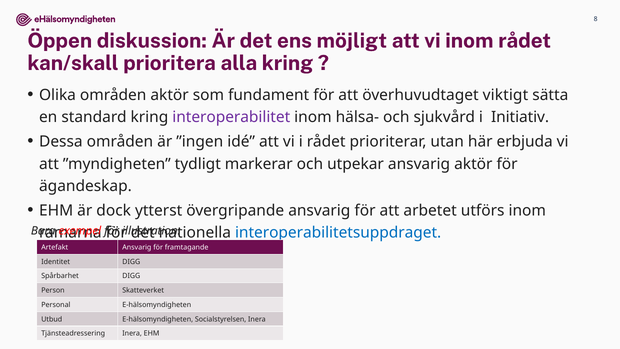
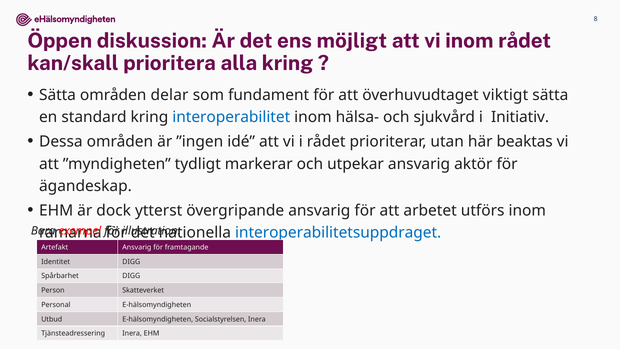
Olika at (58, 95): Olika -> Sätta
områden aktör: aktör -> delar
interoperabilitet colour: purple -> blue
erbjuda: erbjuda -> beaktas
